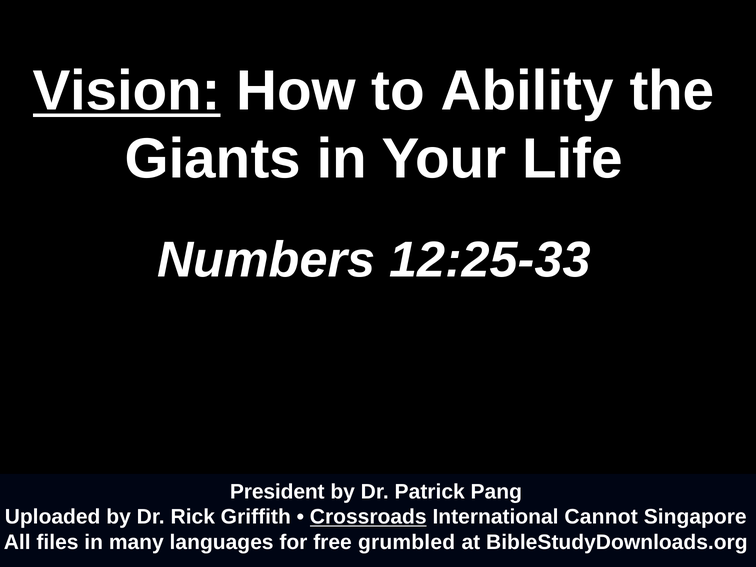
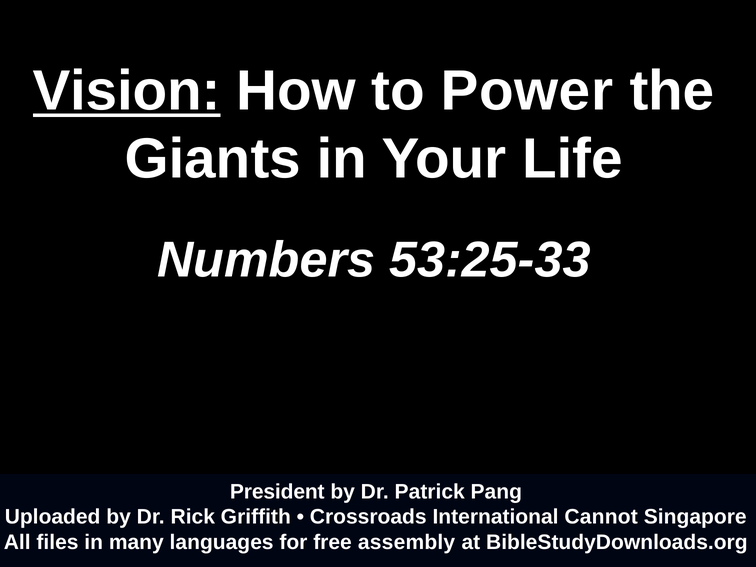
Ability: Ability -> Power
12:25-33: 12:25-33 -> 53:25-33
Crossroads underline: present -> none
grumbled: grumbled -> assembly
